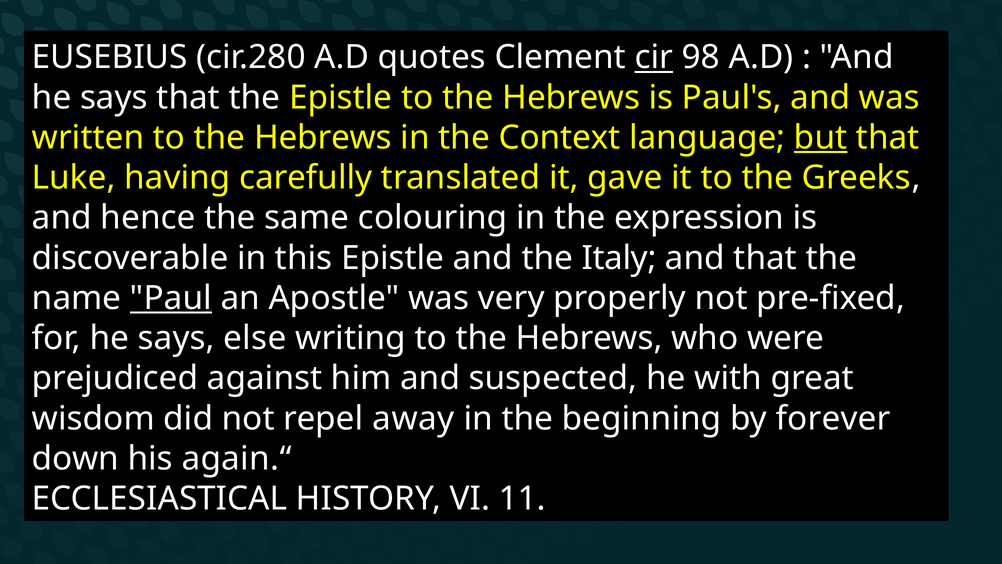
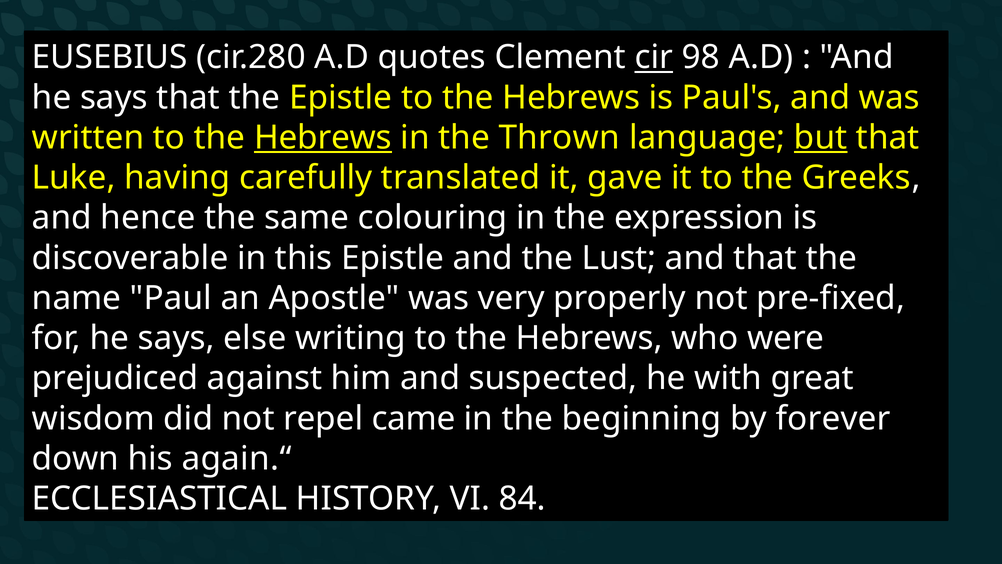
Hebrews at (323, 138) underline: none -> present
Context: Context -> Thrown
Italy: Italy -> Lust
Paul at (171, 298) underline: present -> none
away: away -> came
11: 11 -> 84
